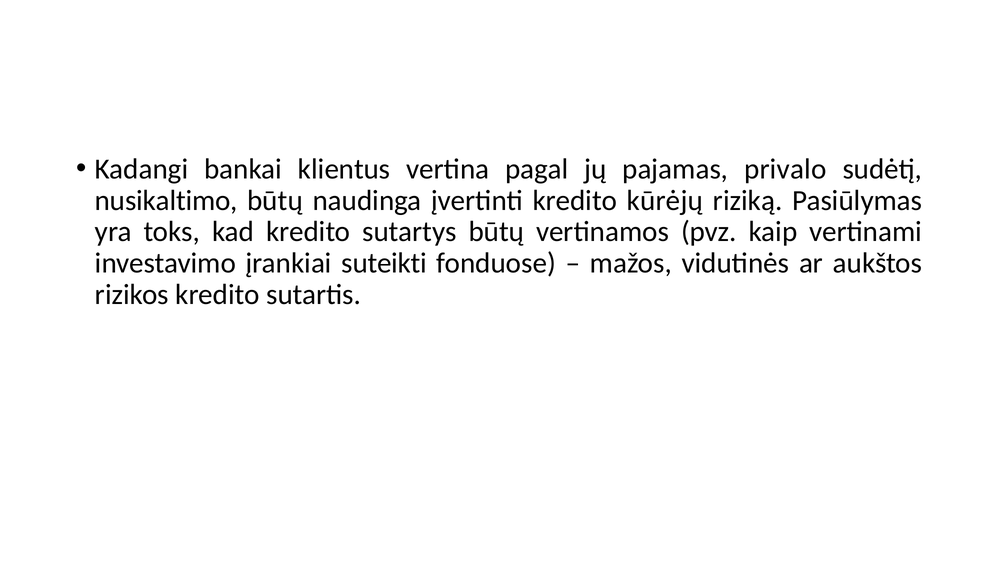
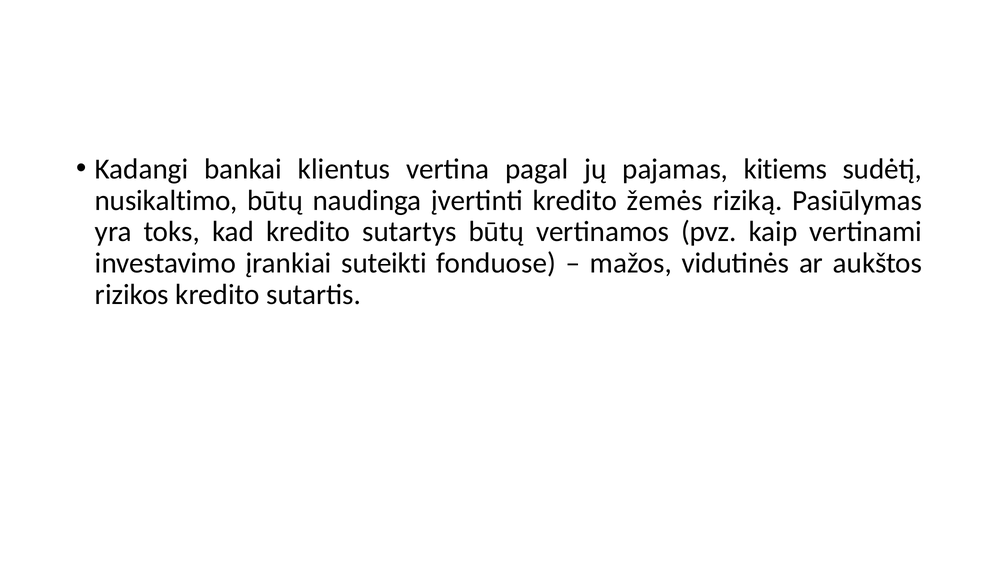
privalo: privalo -> kitiems
kūrėjų: kūrėjų -> žemės
